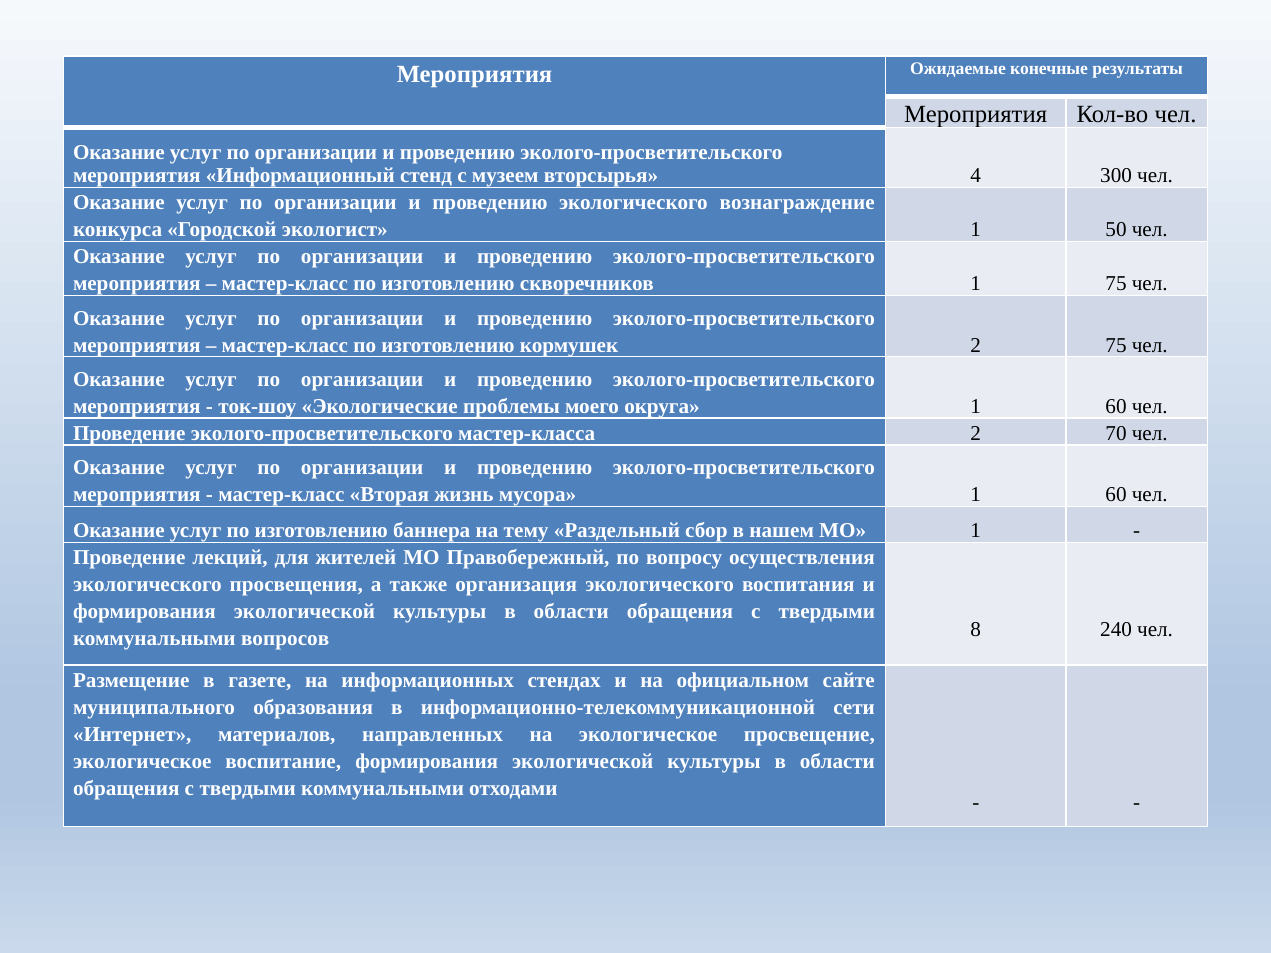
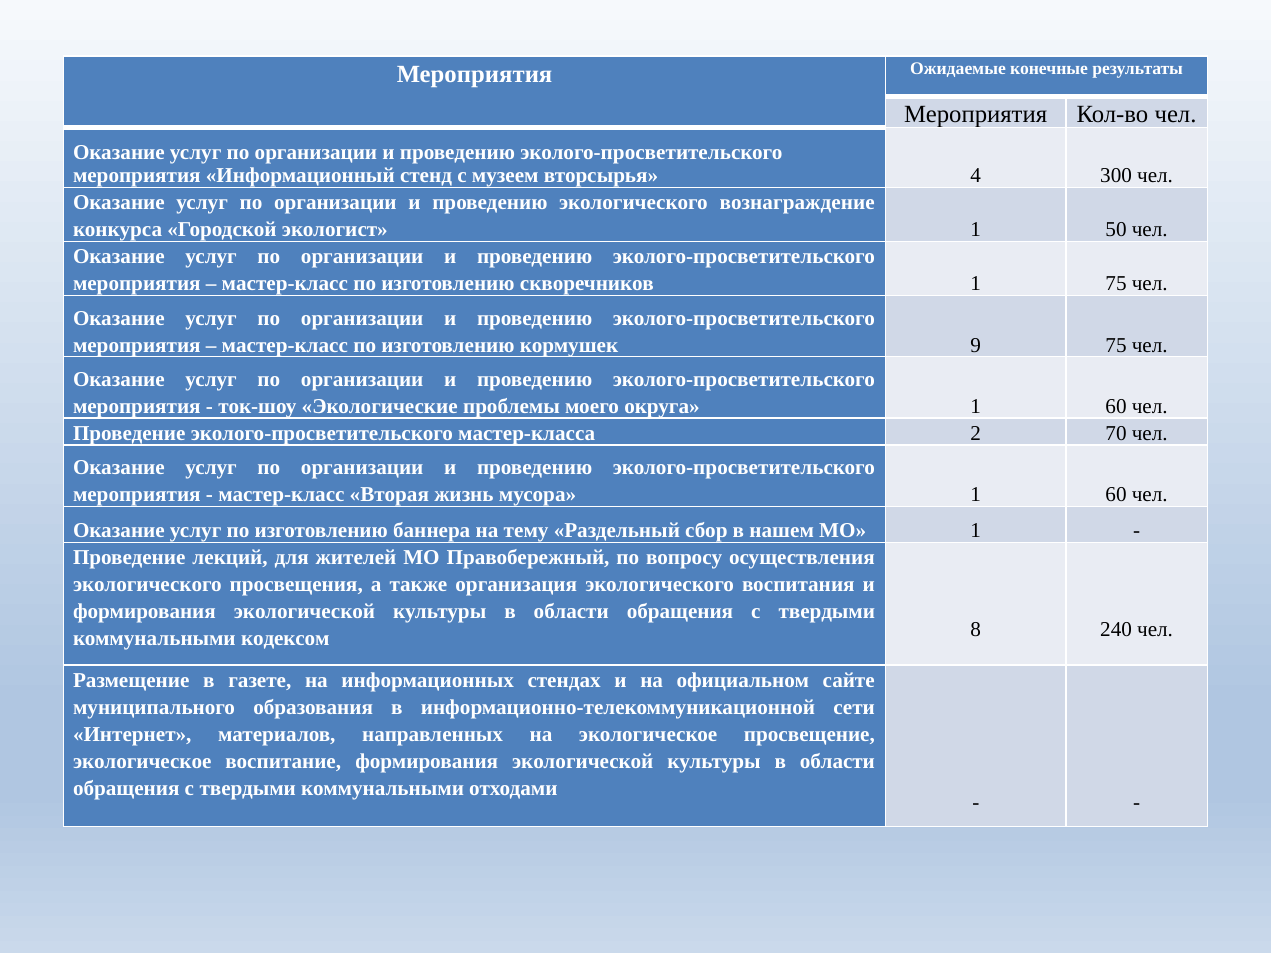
кормушек 2: 2 -> 9
вопросов: вопросов -> кодексом
